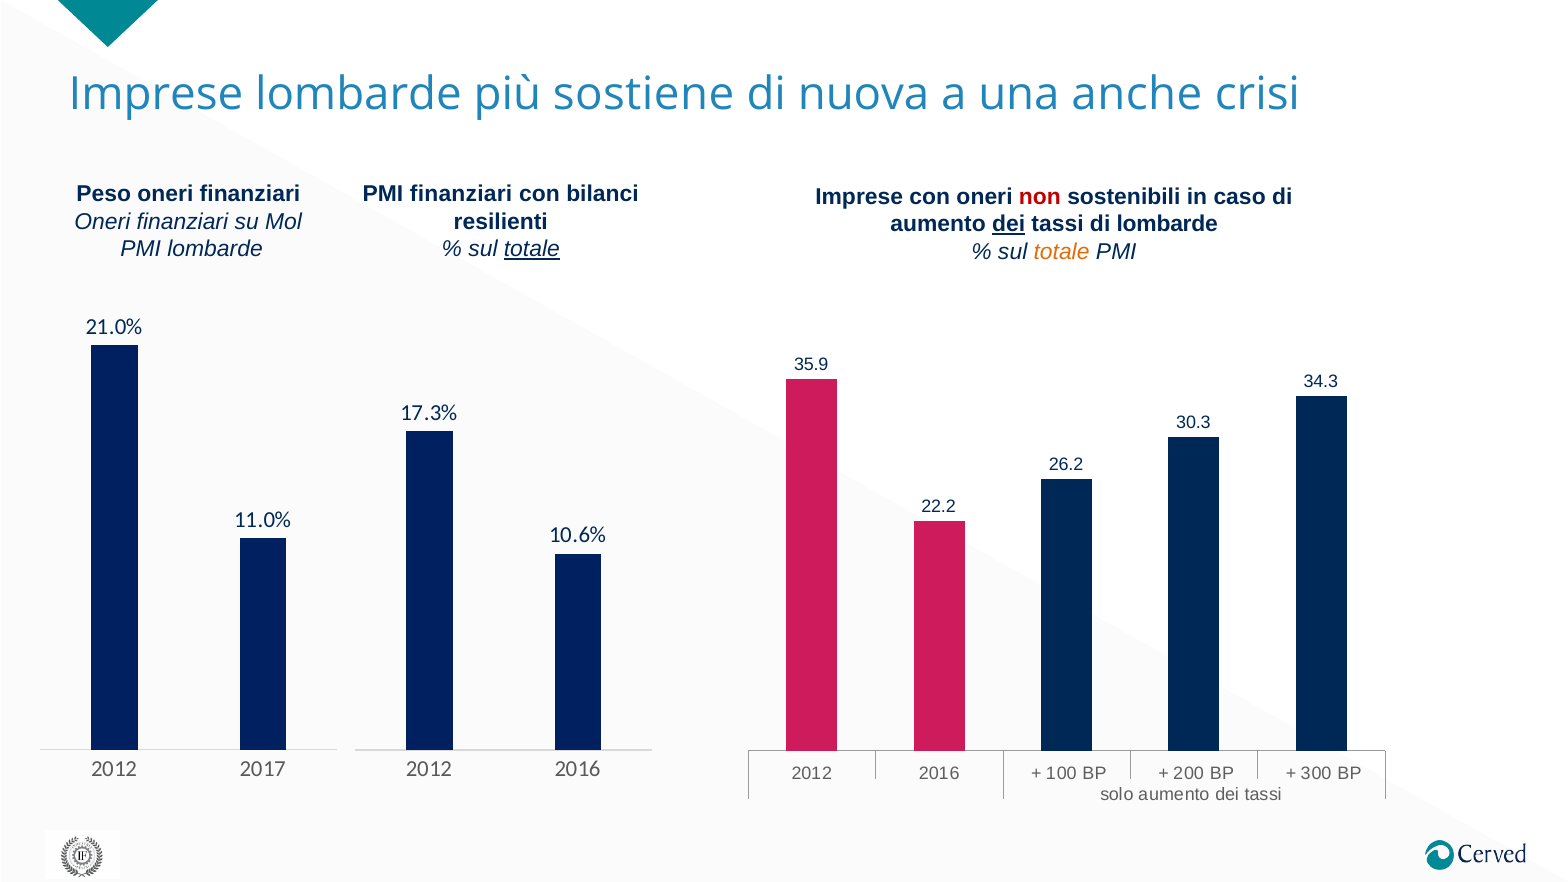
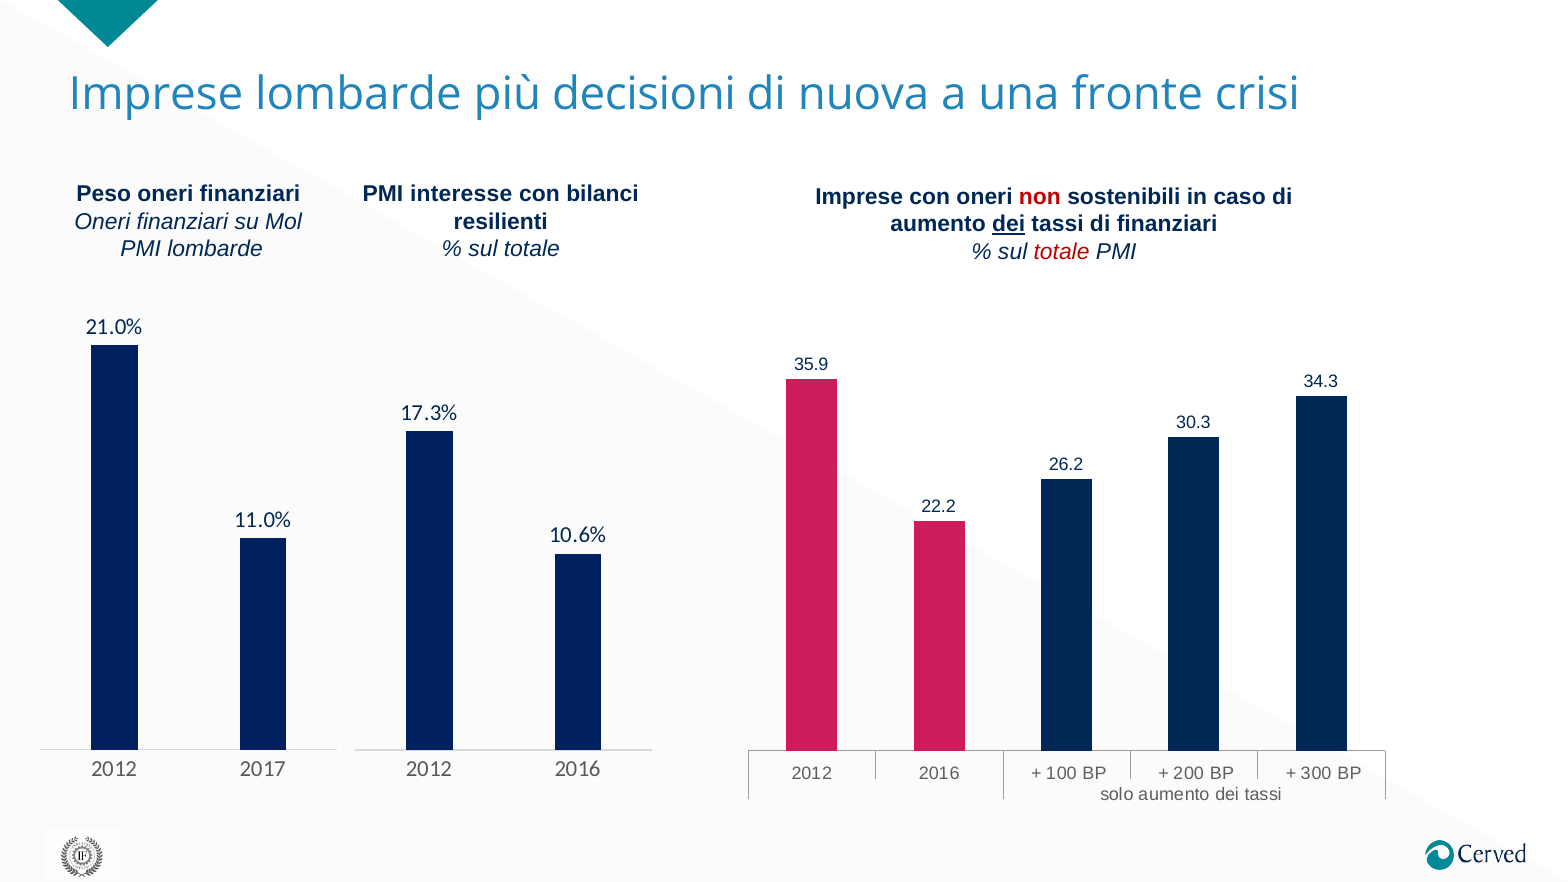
sostiene: sostiene -> decisioni
anche: anche -> fronte
PMI finanziari: finanziari -> interesse
di lombarde: lombarde -> finanziari
totale at (532, 249) underline: present -> none
totale at (1062, 252) colour: orange -> red
